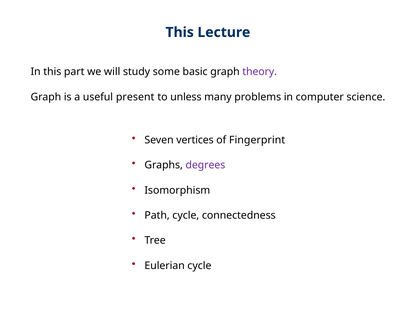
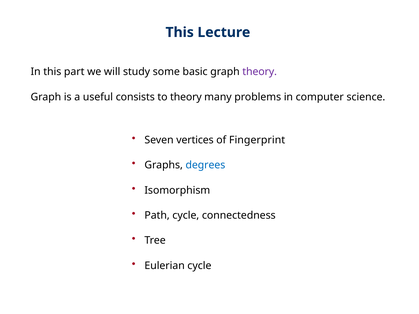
present: present -> consists
to unless: unless -> theory
degrees colour: purple -> blue
